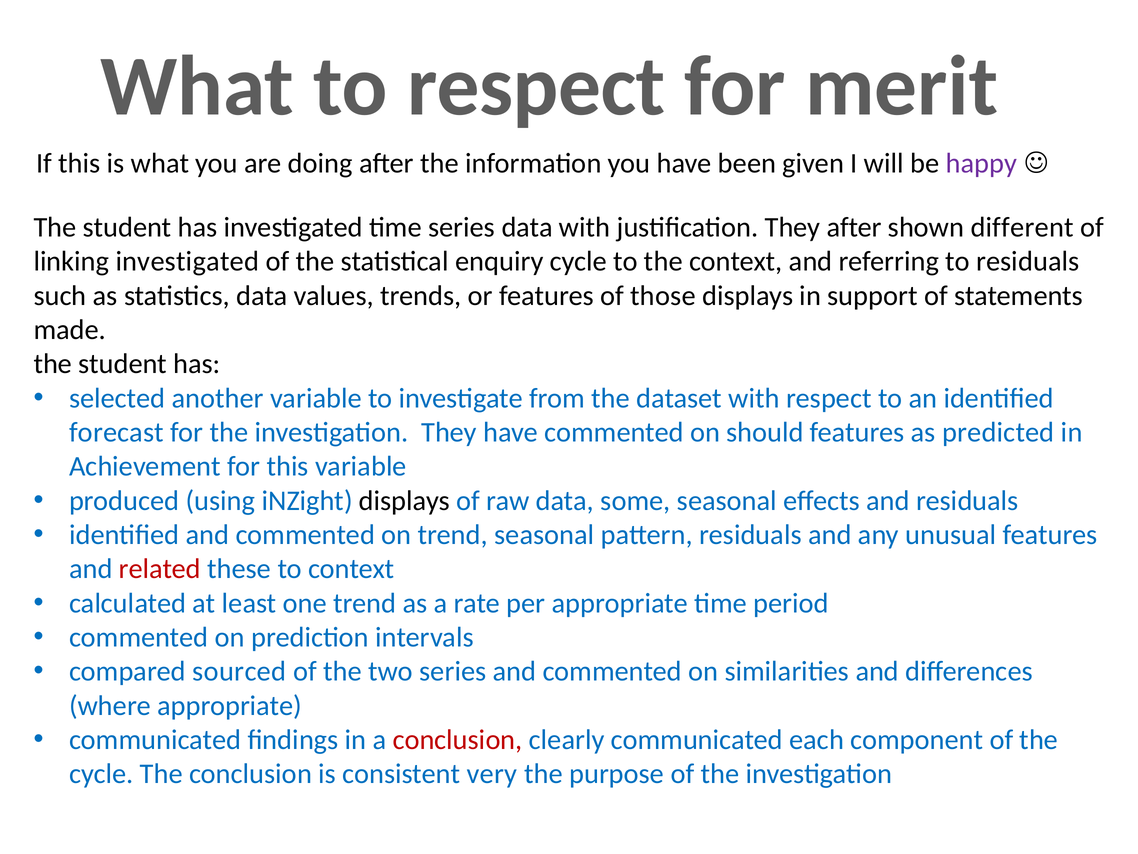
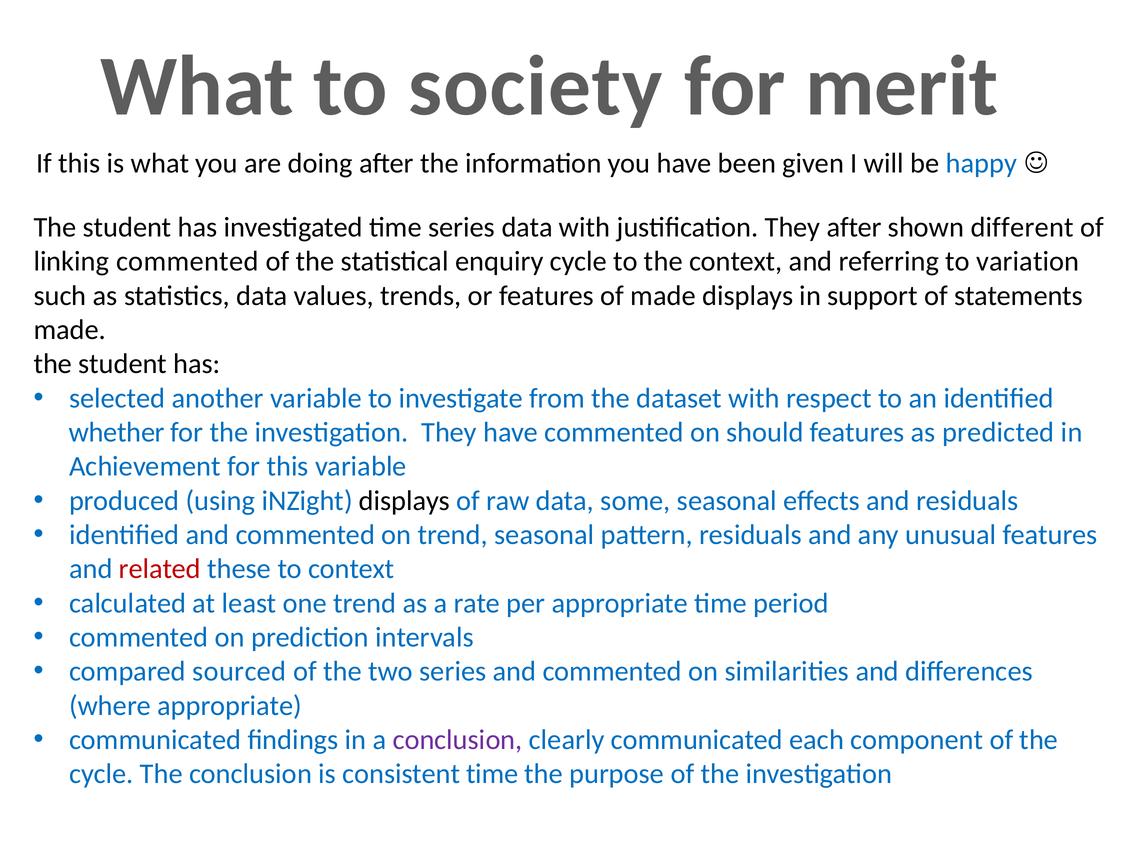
to respect: respect -> society
happy colour: purple -> blue
linking investigated: investigated -> commented
to residuals: residuals -> variation
of those: those -> made
forecast: forecast -> whether
conclusion at (458, 739) colour: red -> purple
consistent very: very -> time
